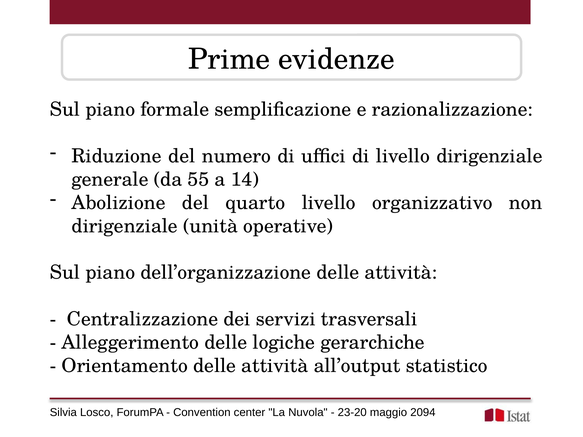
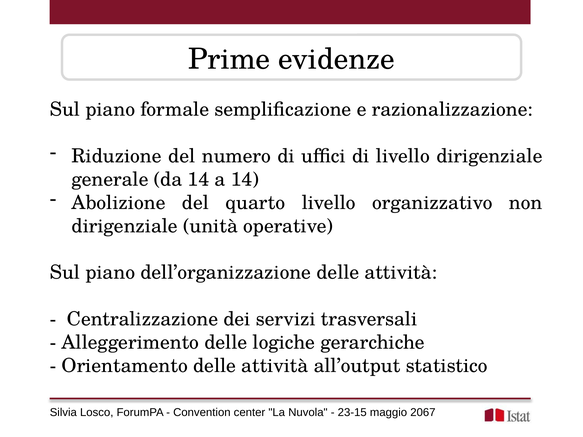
da 55: 55 -> 14
23-20: 23-20 -> 23-15
2094: 2094 -> 2067
